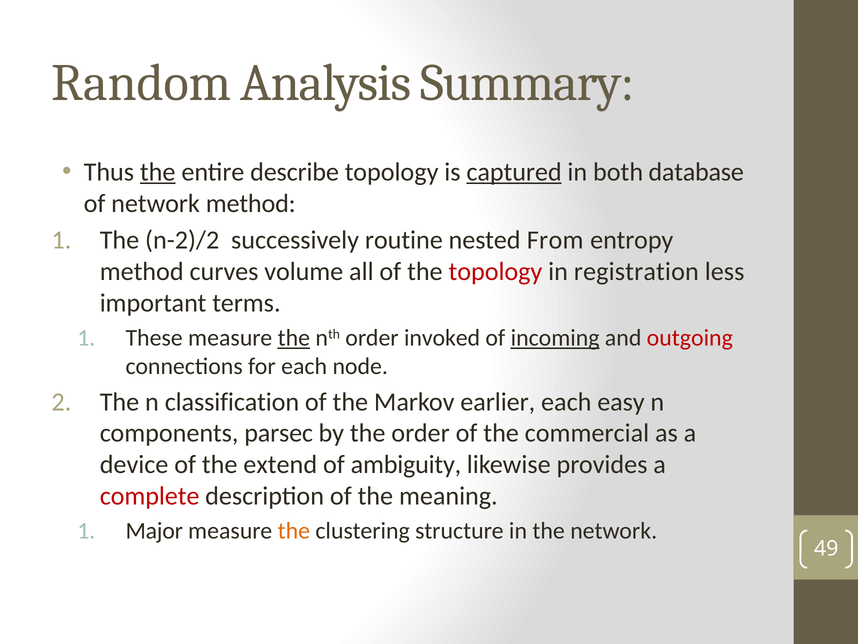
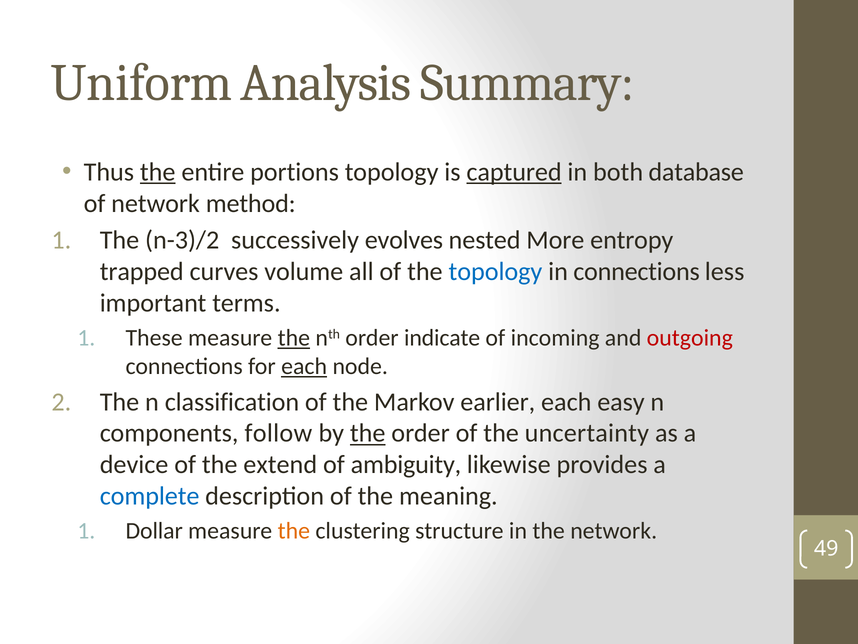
Random: Random -> Uniform
describe: describe -> portions
n-2)/2: n-2)/2 -> n-3)/2
routine: routine -> evolves
From: From -> More
method at (142, 271): method -> trapped
topology at (495, 271) colour: red -> blue
in registration: registration -> connections
invoked: invoked -> indicate
incoming underline: present -> none
each at (304, 366) underline: none -> present
parsec: parsec -> follow
the at (368, 433) underline: none -> present
commercial: commercial -> uncertainty
complete colour: red -> blue
Major: Major -> Dollar
